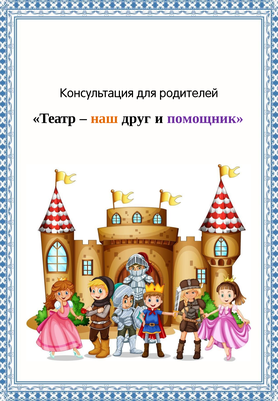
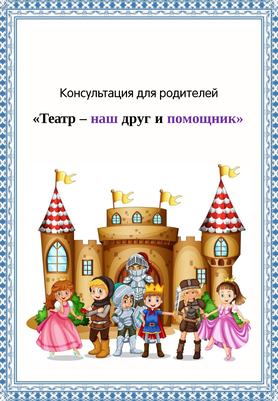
наш colour: orange -> purple
